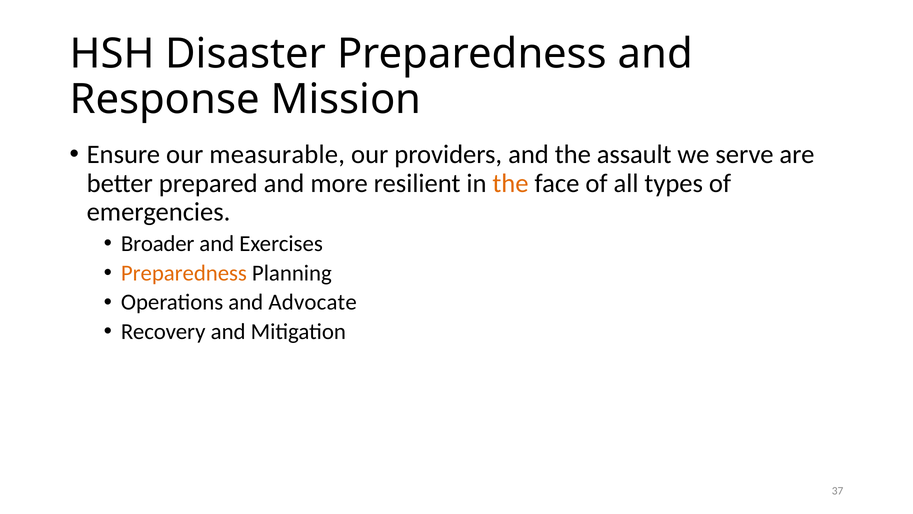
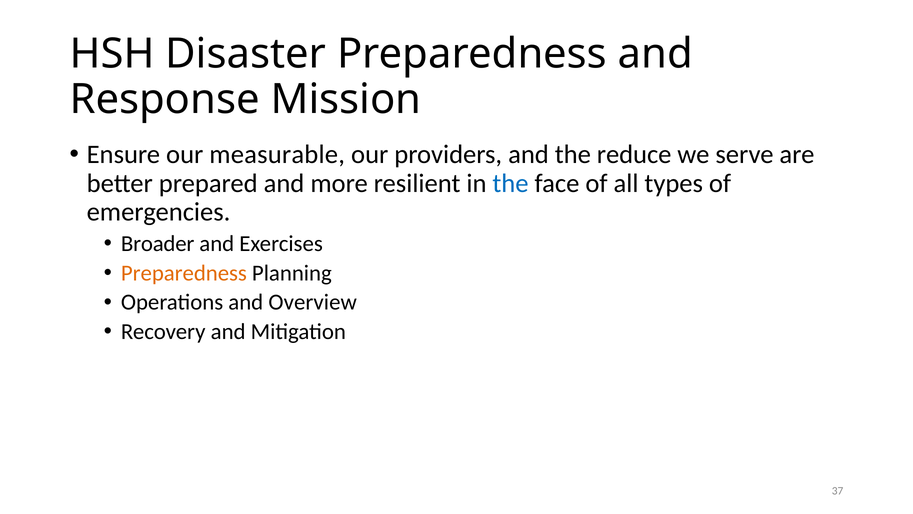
assault: assault -> reduce
the at (511, 183) colour: orange -> blue
Advocate: Advocate -> Overview
